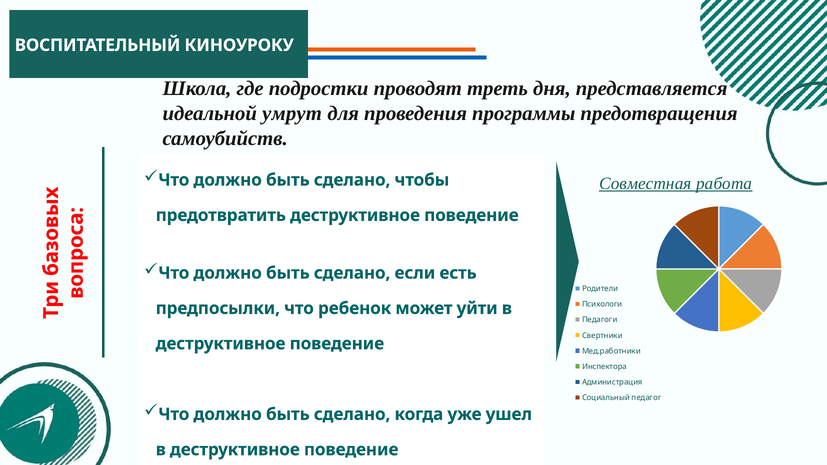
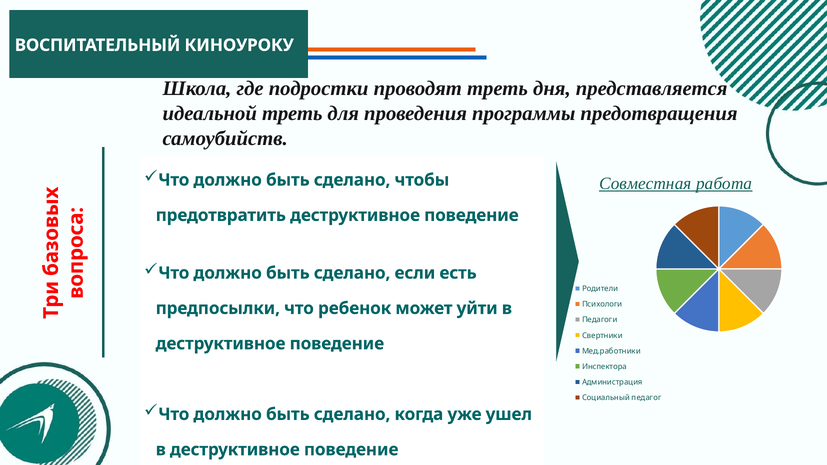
идеальной умрут: умрут -> треть
